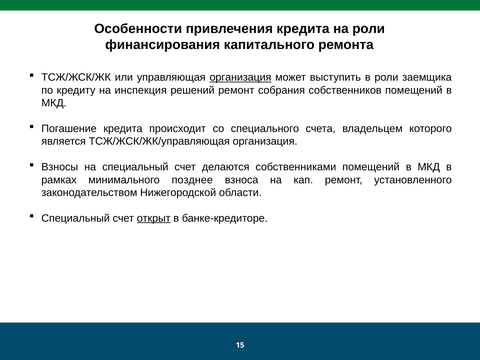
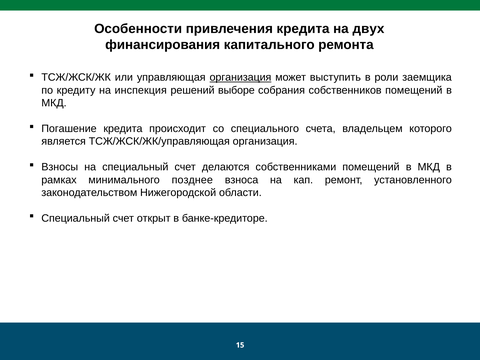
на роли: роли -> двух
решений ремонт: ремонт -> выборе
открыт underline: present -> none
